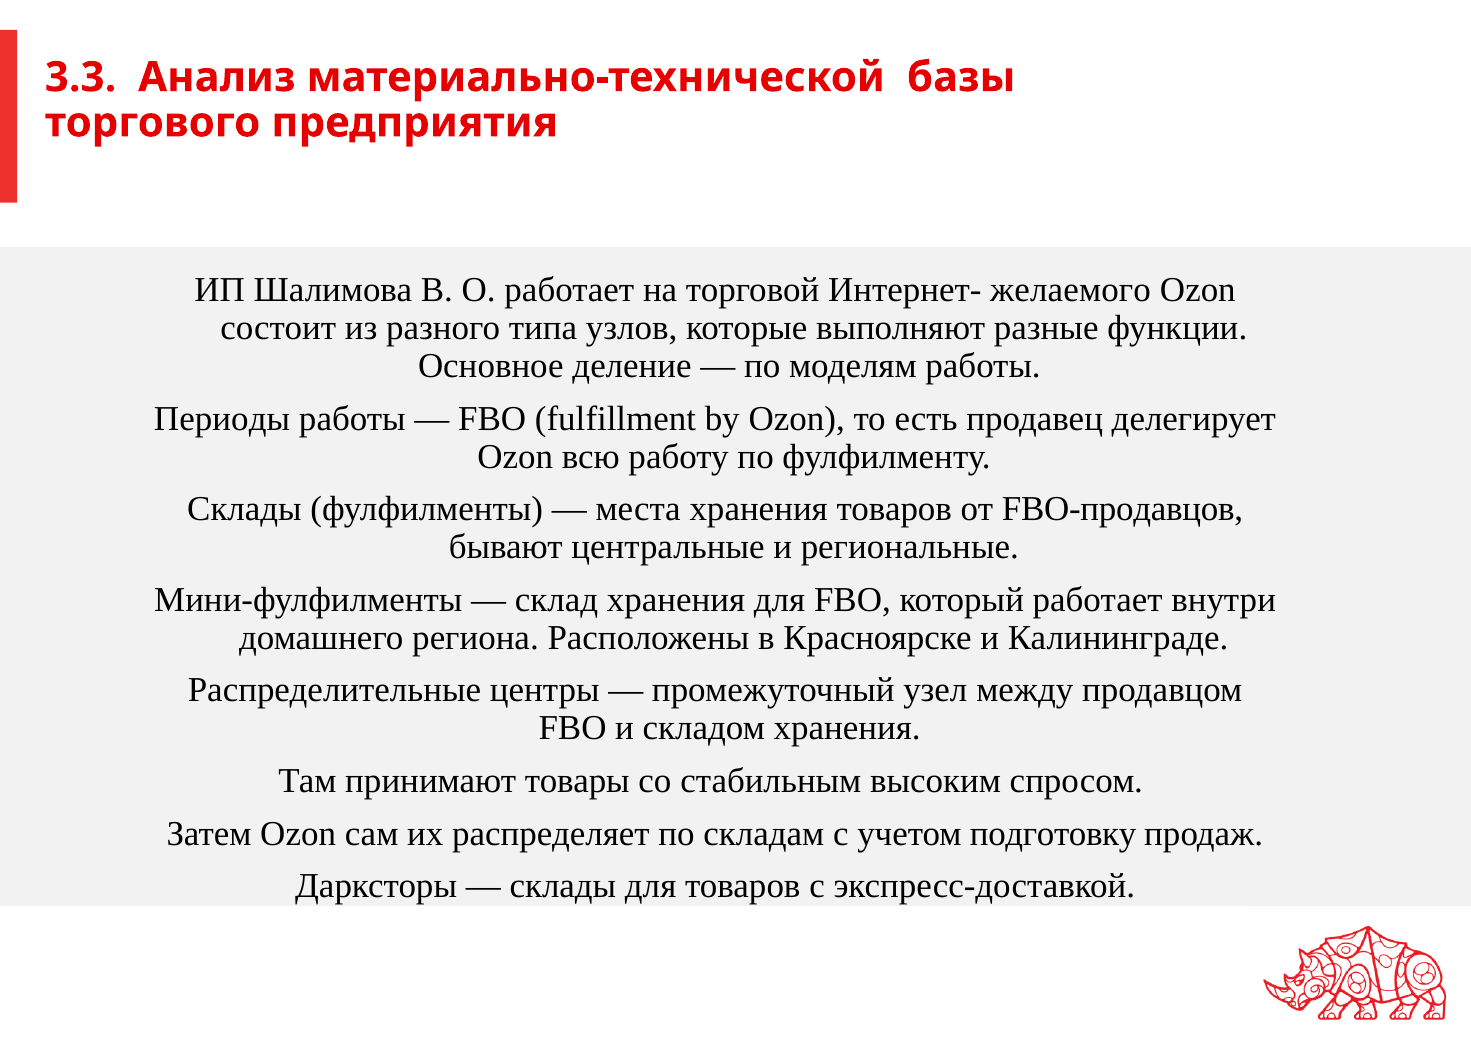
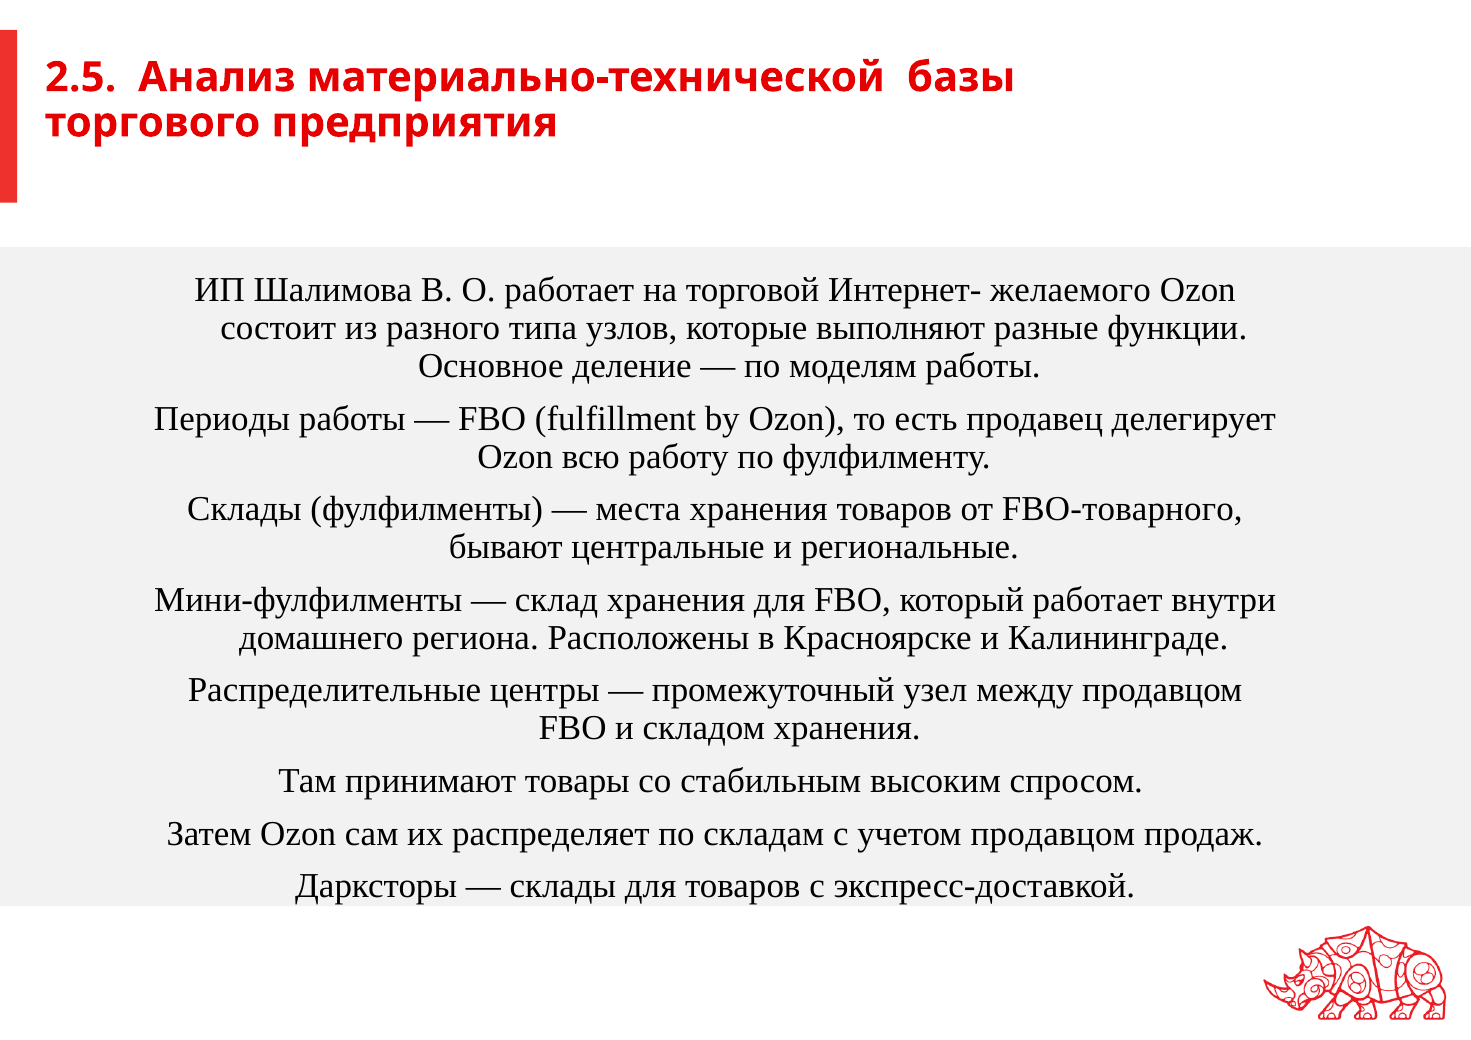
3.3: 3.3 -> 2.5
FBO-продавцов: FBO-продавцов -> FBO-товарного
учетом подготовку: подготовку -> продавцом
